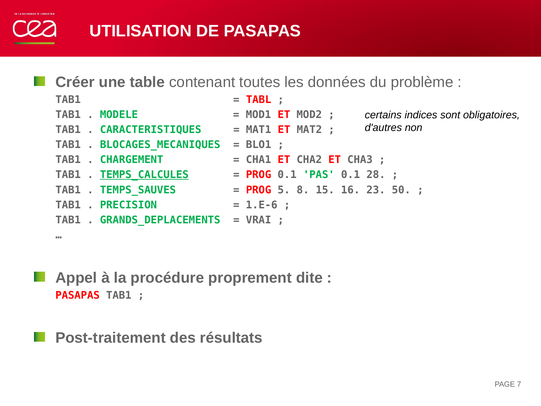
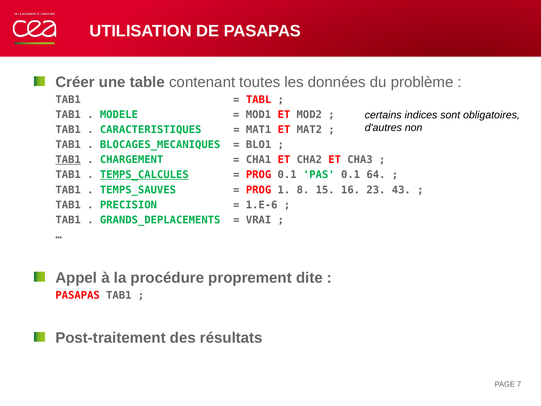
TAB1 at (68, 160) underline: none -> present
28: 28 -> 64
5: 5 -> 1
50: 50 -> 43
